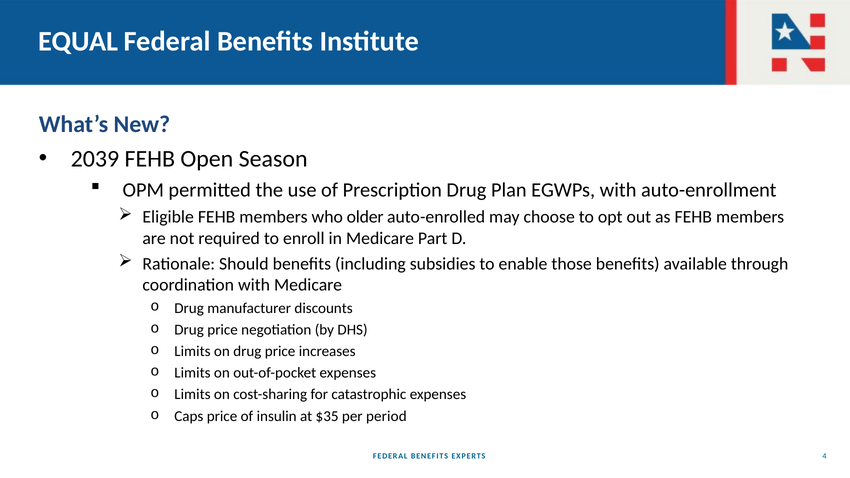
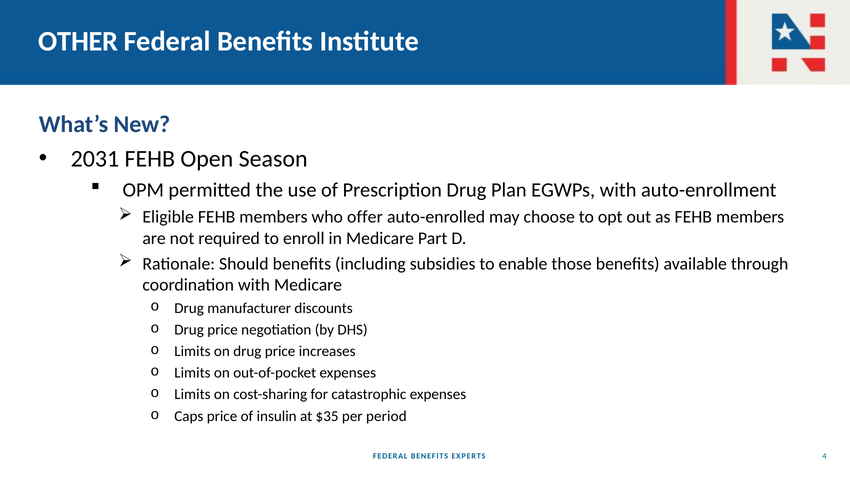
EQUAL: EQUAL -> OTHER
2039: 2039 -> 2031
older: older -> offer
